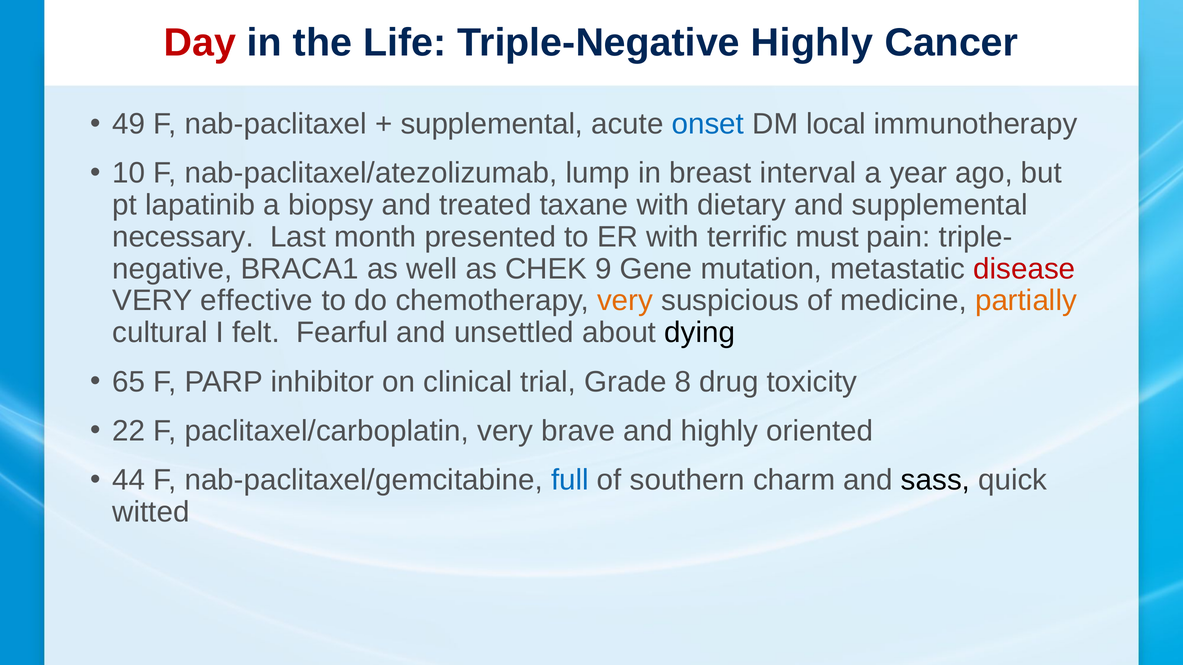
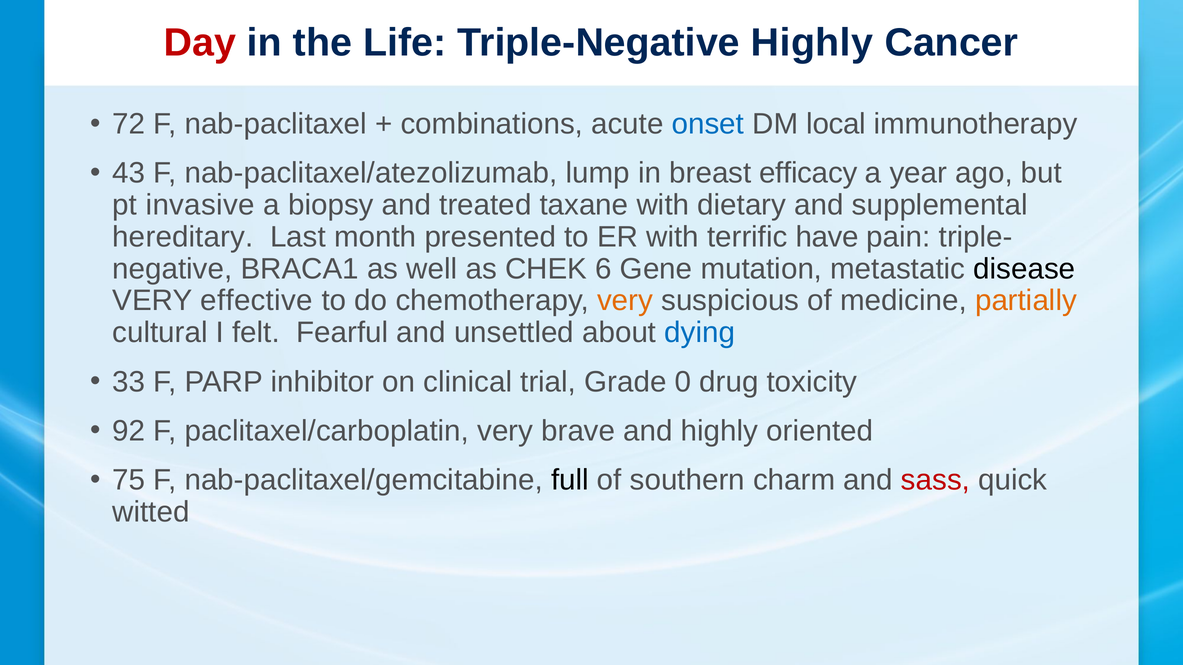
49: 49 -> 72
supplemental at (492, 124): supplemental -> combinations
10: 10 -> 43
interval: interval -> efficacy
lapatinib: lapatinib -> invasive
necessary: necessary -> hereditary
must: must -> have
9: 9 -> 6
disease colour: red -> black
dying colour: black -> blue
65: 65 -> 33
8: 8 -> 0
22: 22 -> 92
44: 44 -> 75
full colour: blue -> black
sass colour: black -> red
